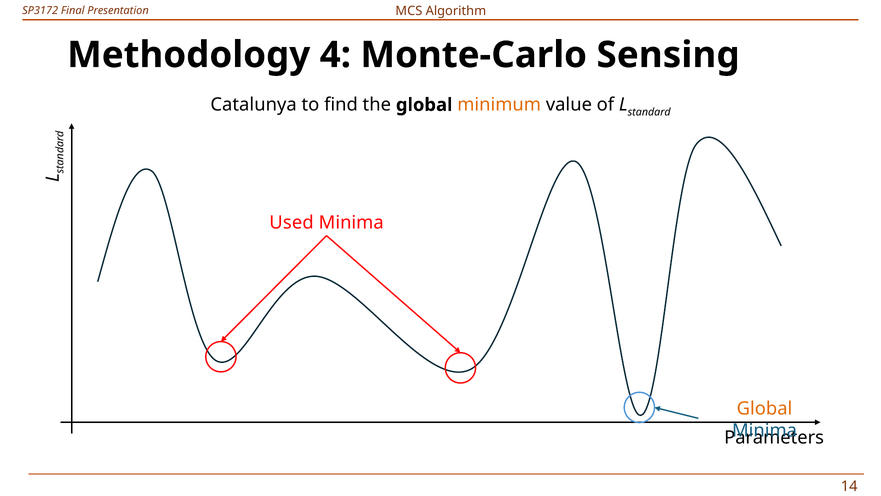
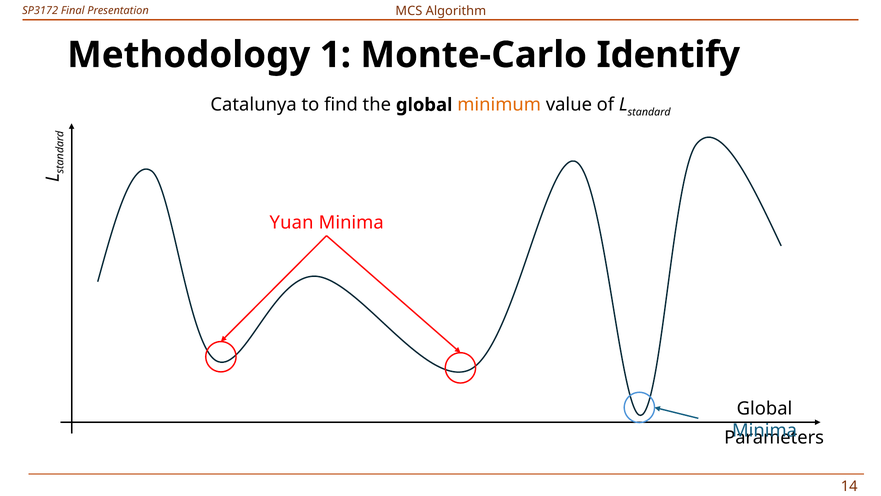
4: 4 -> 1
Sensing: Sensing -> Identify
Used: Used -> Yuan
Global at (765, 408) colour: orange -> black
